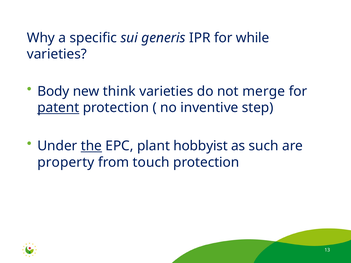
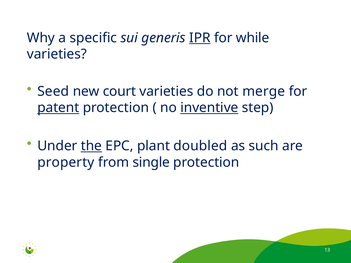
IPR underline: none -> present
Body: Body -> Seed
think: think -> court
inventive underline: none -> present
hobbyist: hobbyist -> doubled
touch: touch -> single
